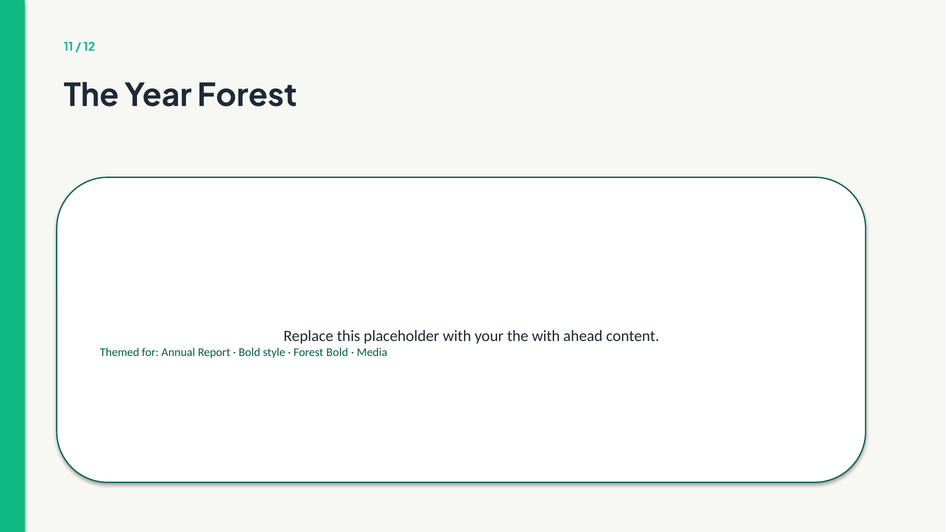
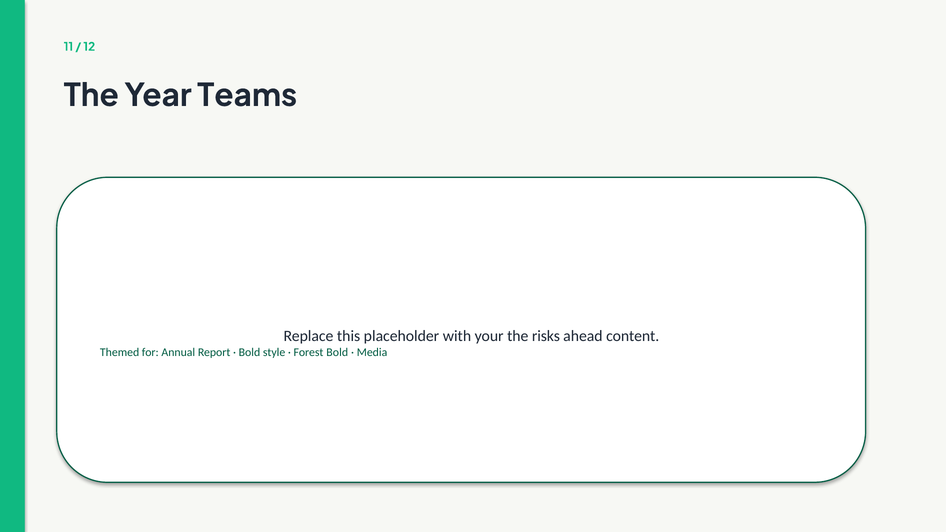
Year Forest: Forest -> Teams
the with: with -> risks
